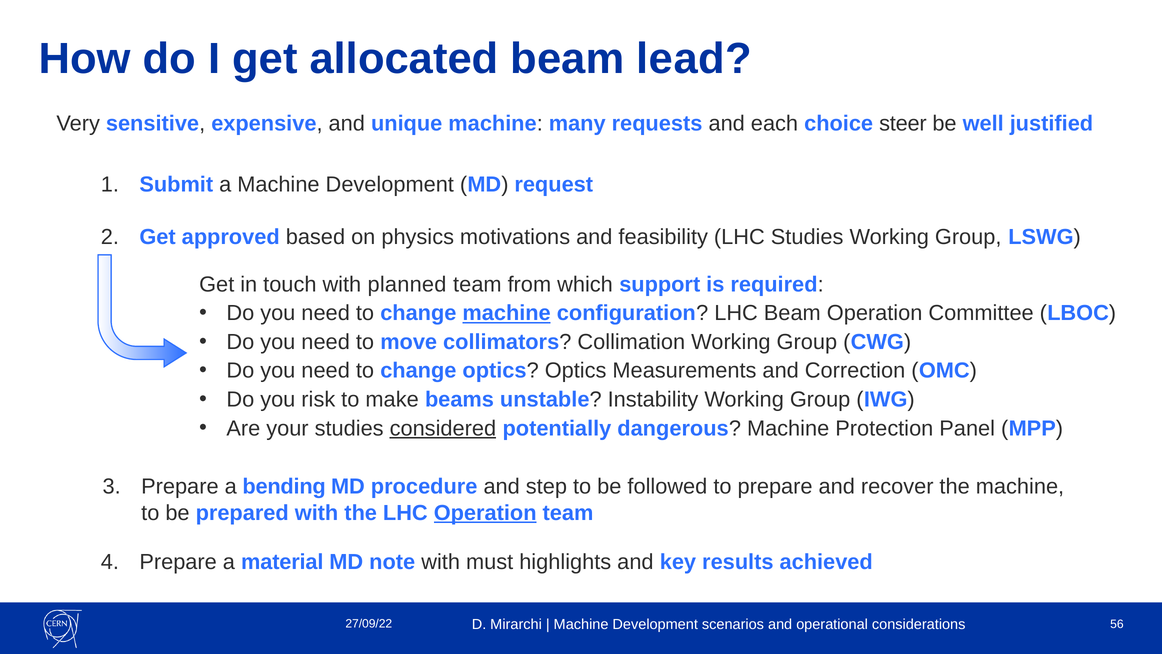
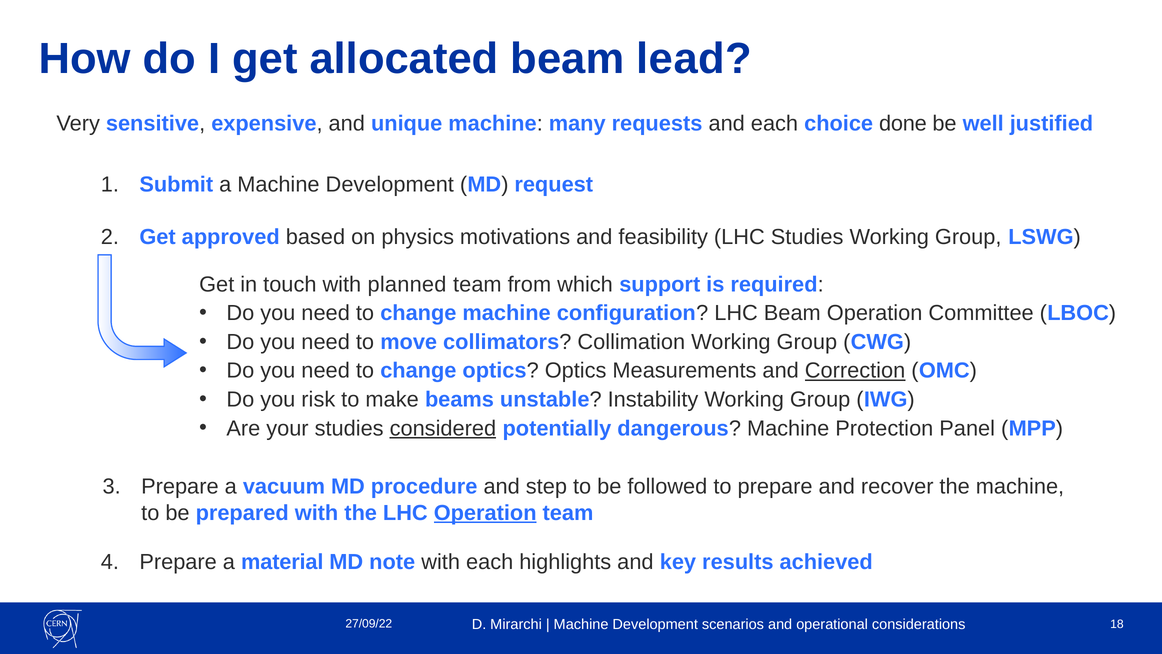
steer: steer -> done
machine at (507, 313) underline: present -> none
Correction underline: none -> present
bending: bending -> vacuum
with must: must -> each
56: 56 -> 18
